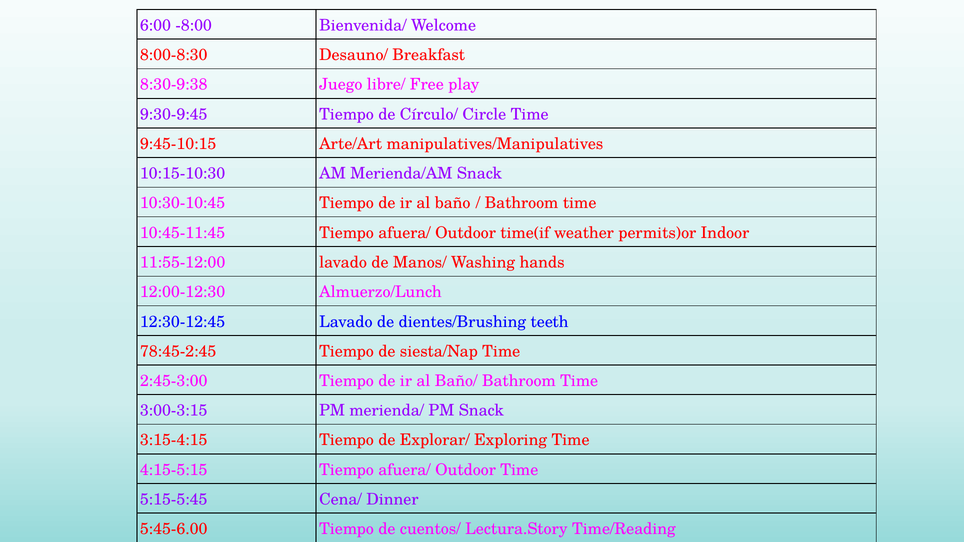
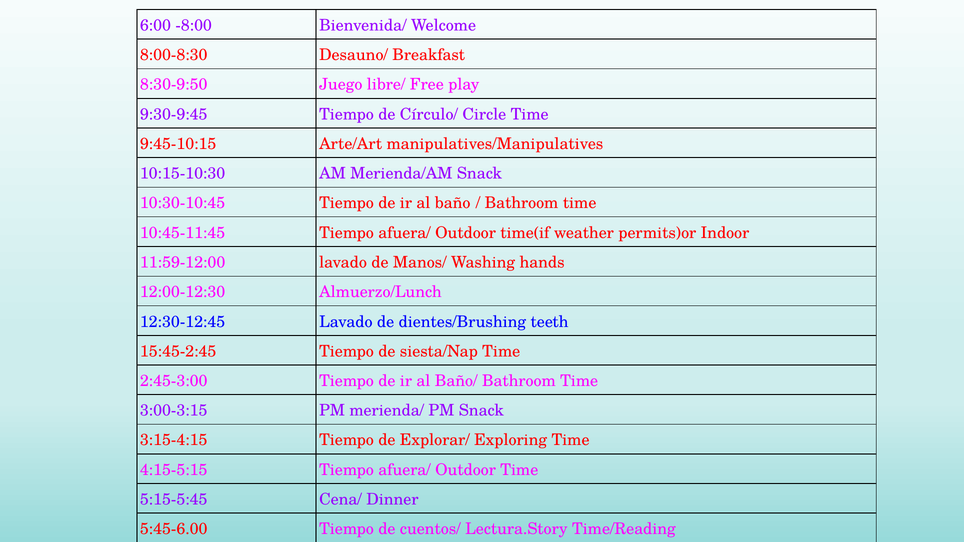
8:30-9:38: 8:30-9:38 -> 8:30-9:50
11:55-12:00: 11:55-12:00 -> 11:59-12:00
78:45-2:45: 78:45-2:45 -> 15:45-2:45
